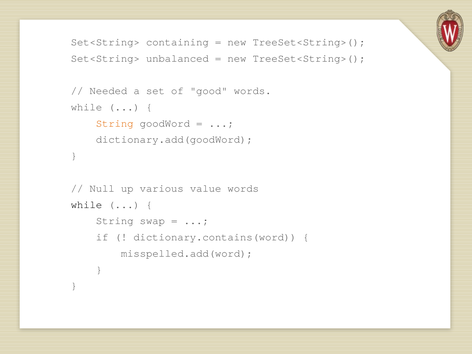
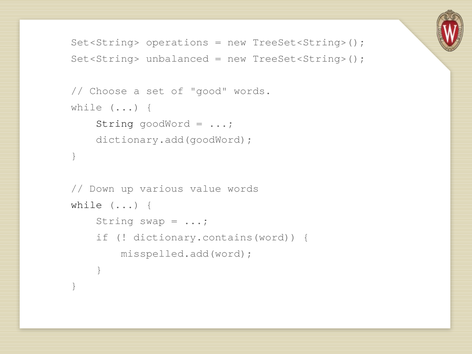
containing: containing -> operations
Needed: Needed -> Choose
String at (115, 123) colour: orange -> black
Null: Null -> Down
